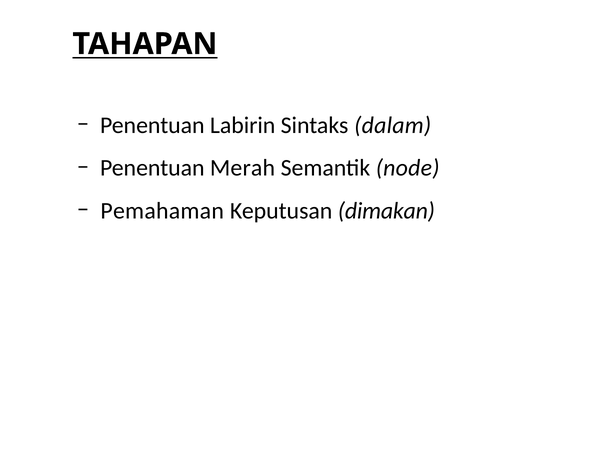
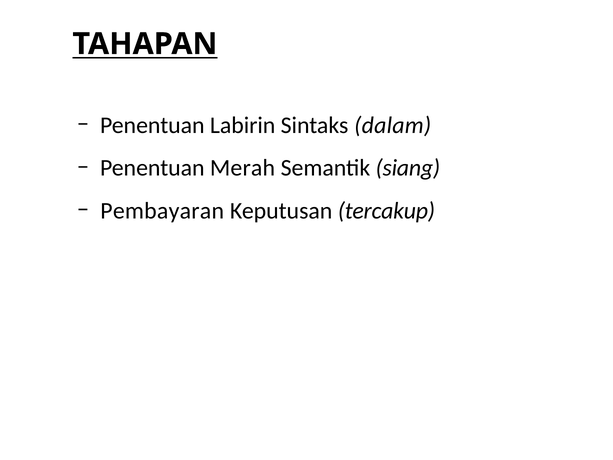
node: node -> siang
Pemahaman: Pemahaman -> Pembayaran
dimakan: dimakan -> tercakup
